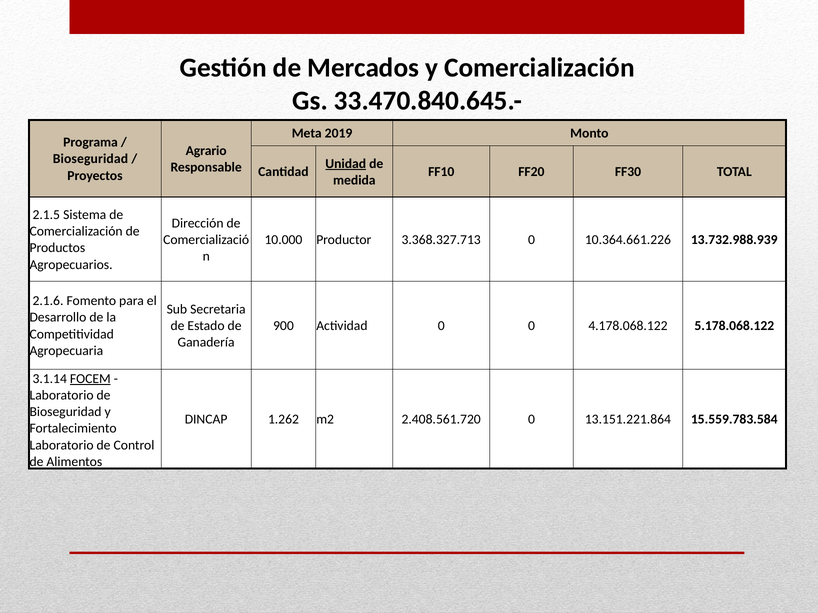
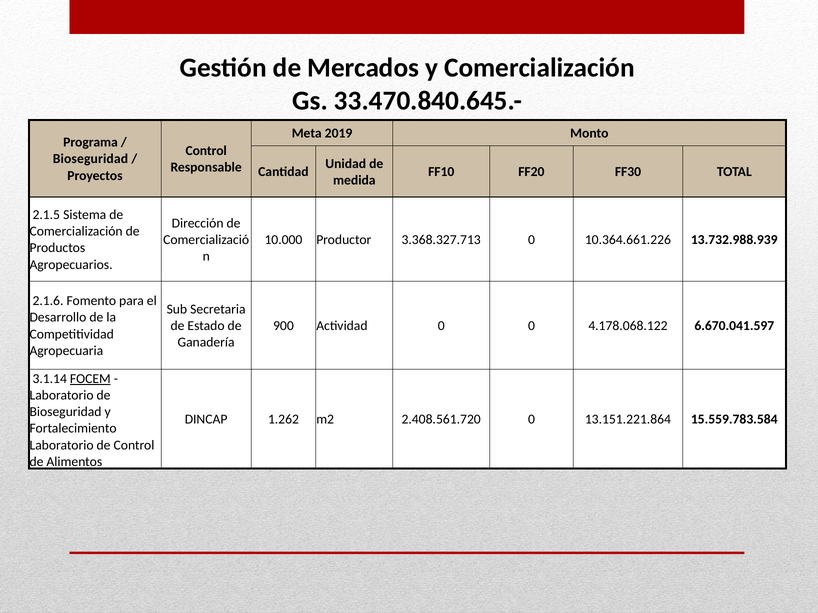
Agrario at (206, 151): Agrario -> Control
Unidad underline: present -> none
5.178.068.122: 5.178.068.122 -> 6.670.041.597
